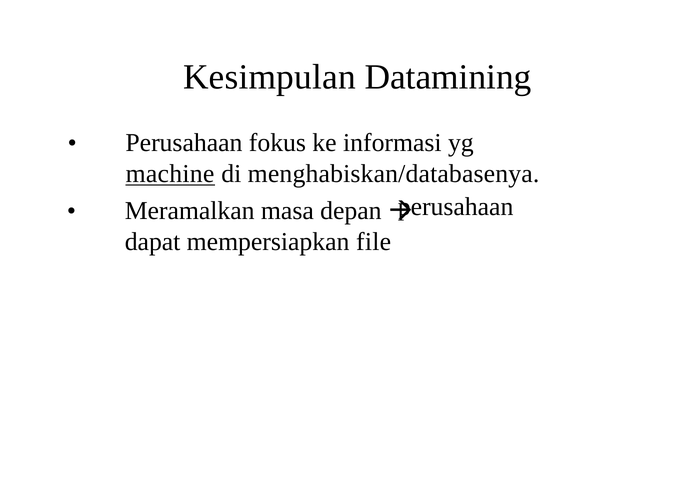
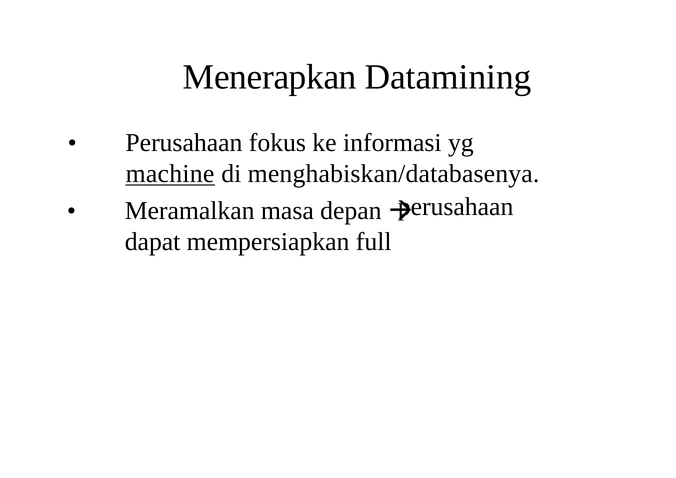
Kesimpulan: Kesimpulan -> Menerapkan
file: file -> full
